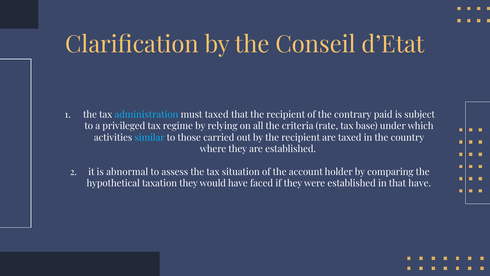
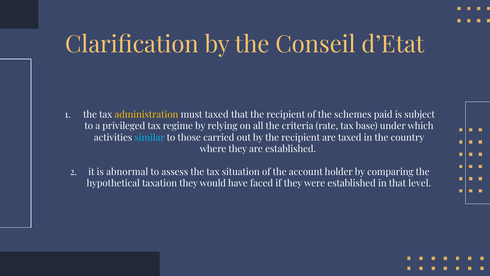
administration colour: light blue -> yellow
contrary: contrary -> schemes
that have: have -> level
